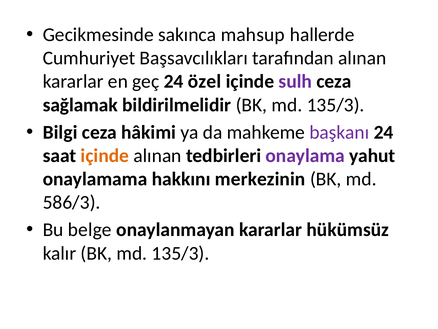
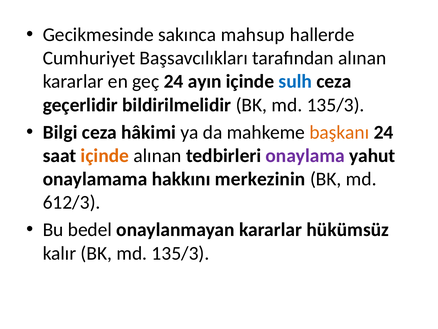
özel: özel -> ayın
sulh colour: purple -> blue
sağlamak: sağlamak -> geçerlidir
başkanı colour: purple -> orange
586/3: 586/3 -> 612/3
belge: belge -> bedel
